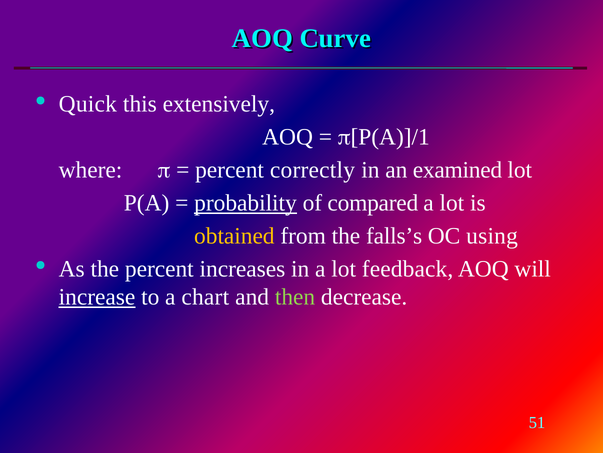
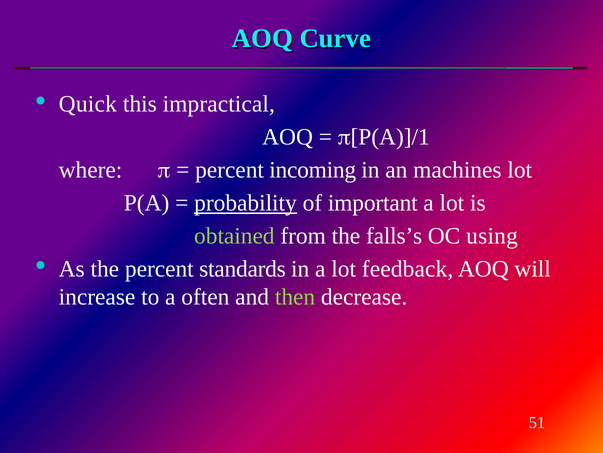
extensively: extensively -> impractical
correctly: correctly -> incoming
examined: examined -> machines
compared: compared -> important
obtained colour: yellow -> light green
increases: increases -> standards
increase underline: present -> none
chart: chart -> often
